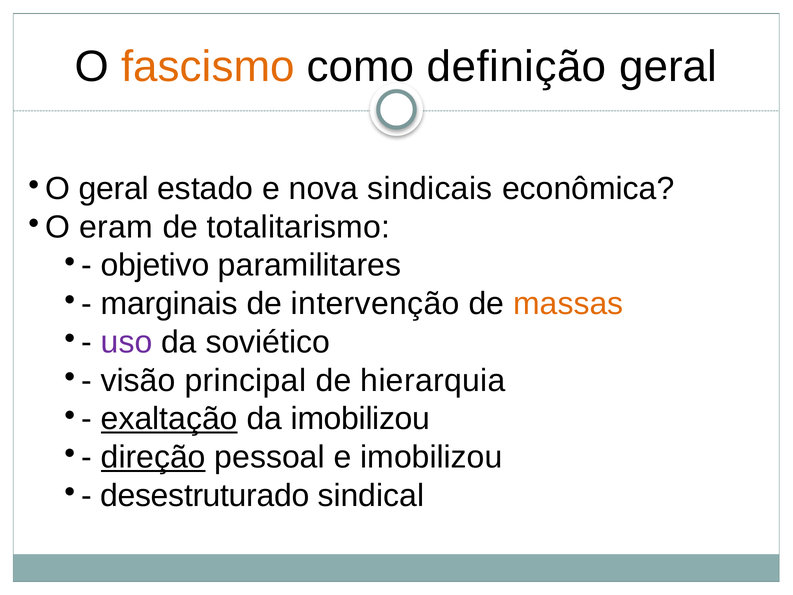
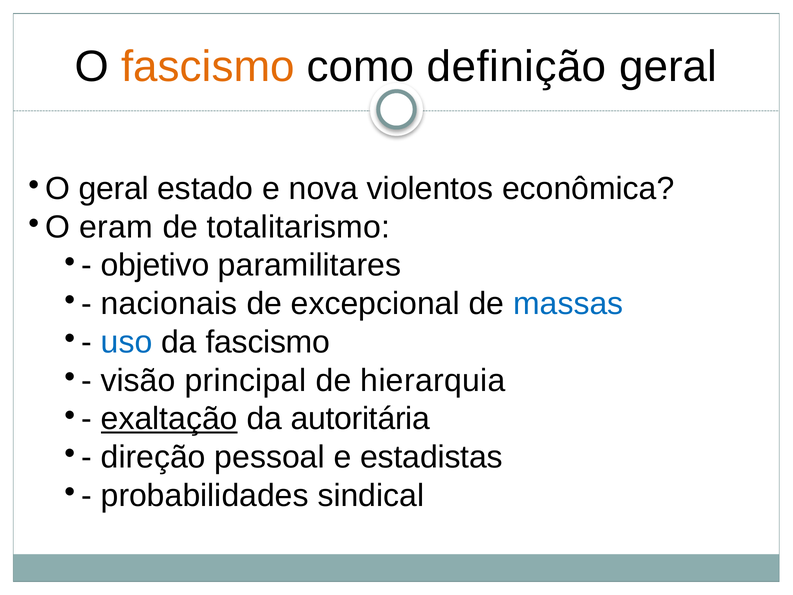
sindicais: sindicais -> violentos
marginais: marginais -> nacionais
intervenção: intervenção -> excepcional
massas colour: orange -> blue
uso colour: purple -> blue
da soviético: soviético -> fascismo
da imobilizou: imobilizou -> autoritária
direção underline: present -> none
e imobilizou: imobilizou -> estadistas
desestruturado: desestruturado -> probabilidades
